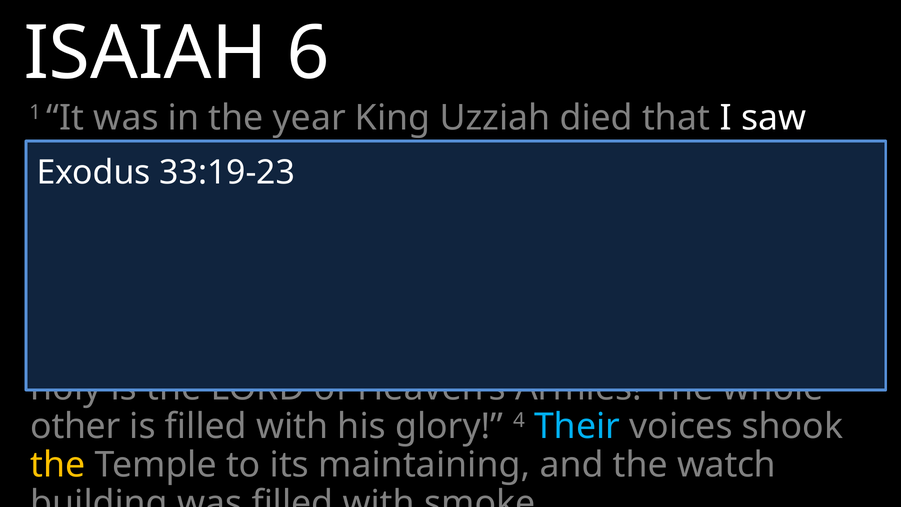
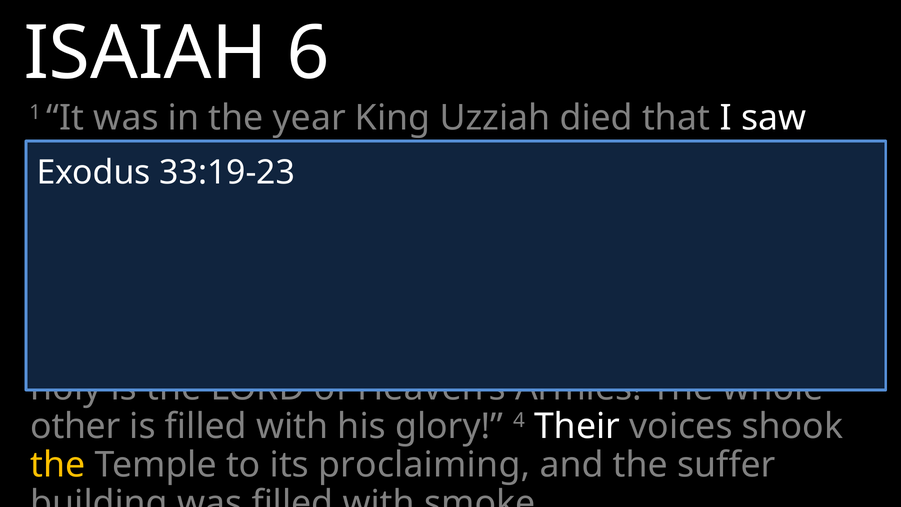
Their at (577, 426) colour: light blue -> white
maintaining: maintaining -> proclaiming
watch: watch -> suffer
